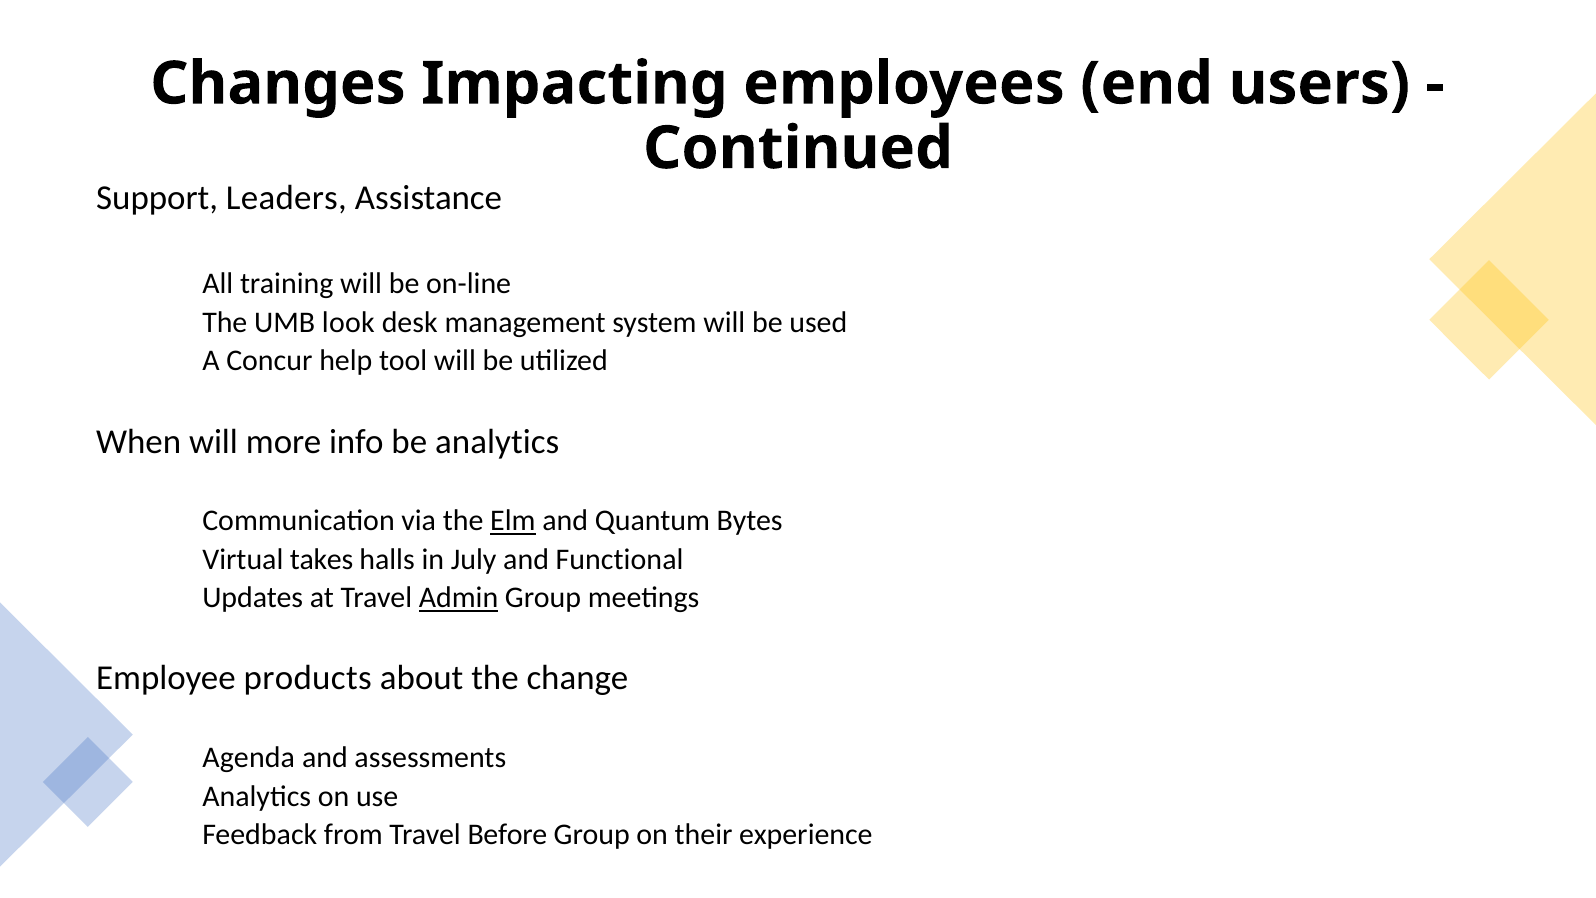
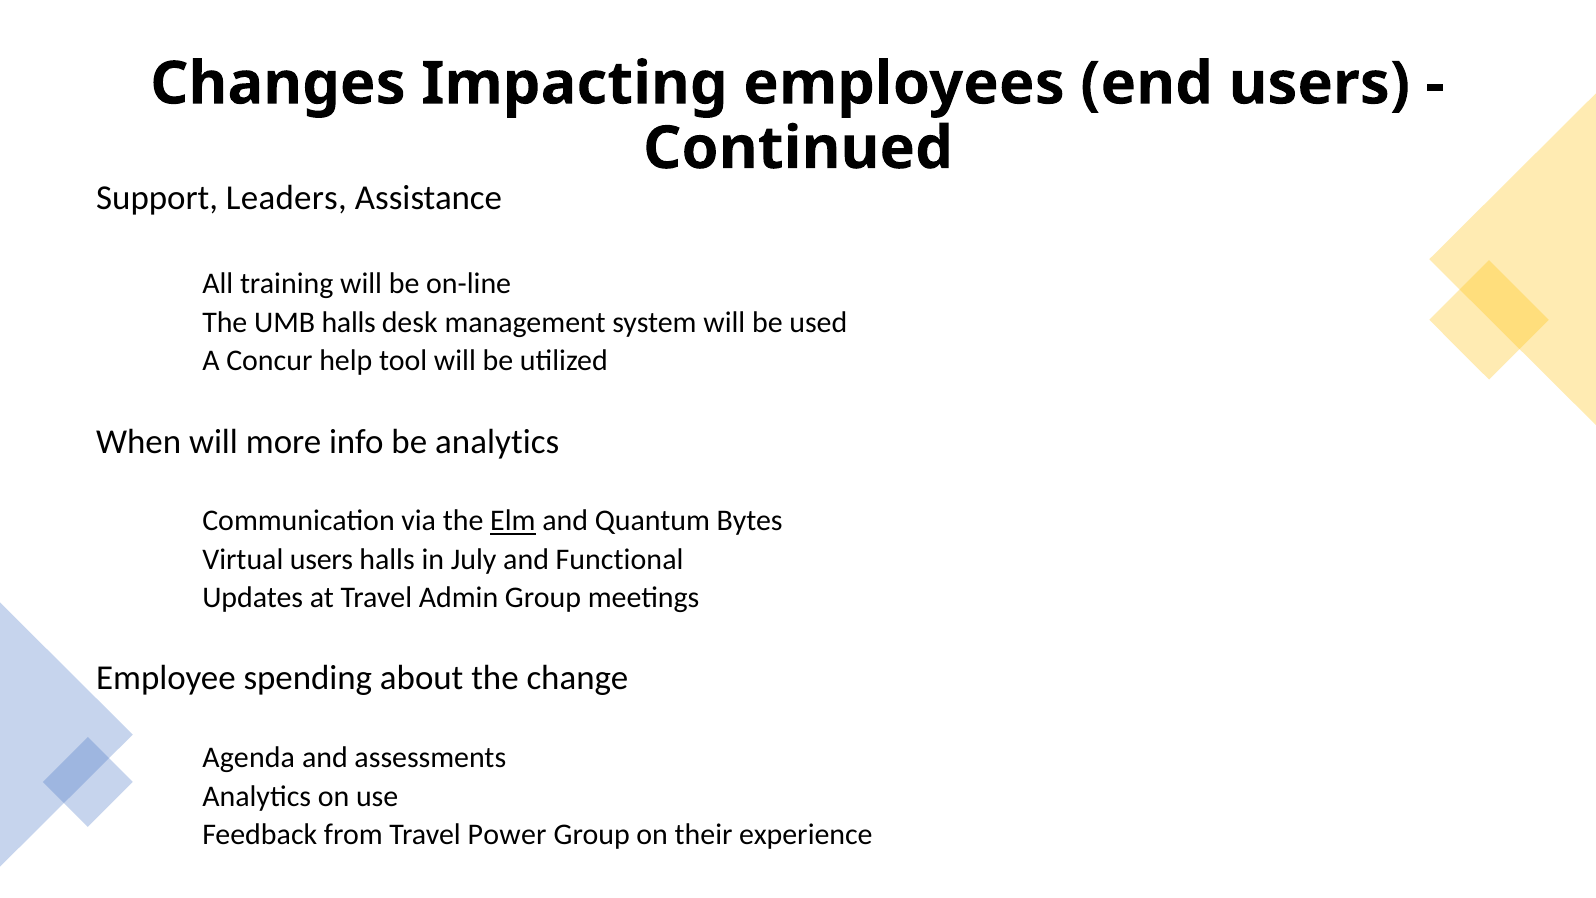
UMB look: look -> halls
Virtual takes: takes -> users
Admin underline: present -> none
products: products -> spending
Before: Before -> Power
